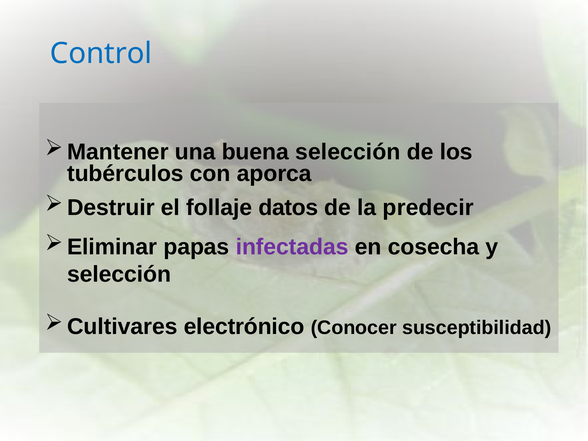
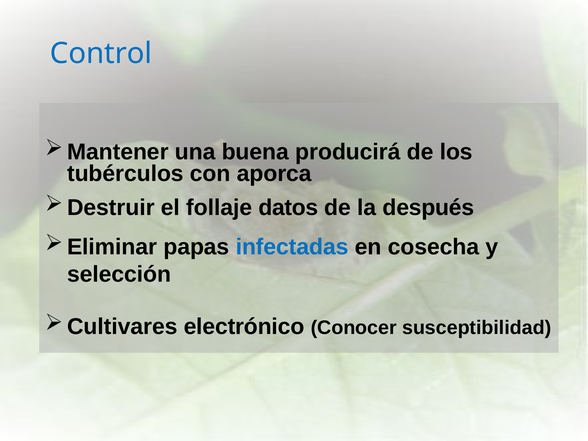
buena selección: selección -> producirá
predecir: predecir -> después
infectadas colour: purple -> blue
